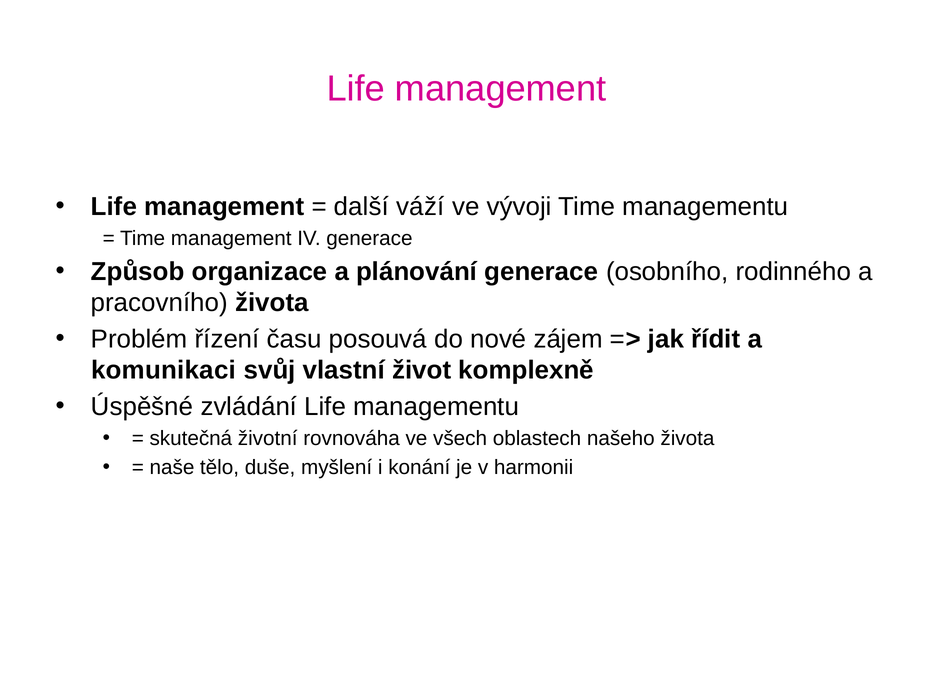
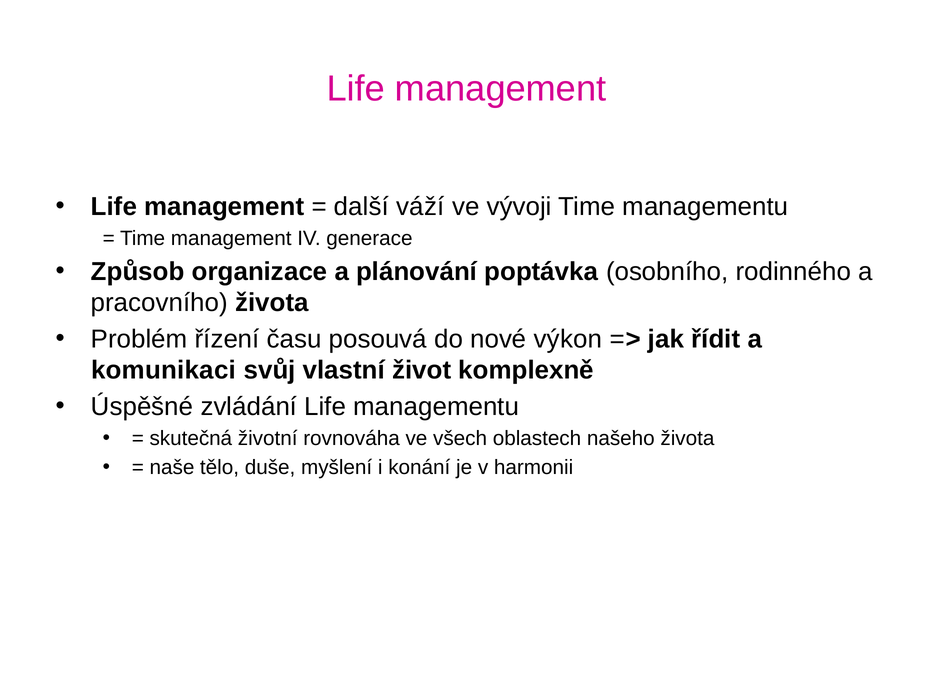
plánování generace: generace -> poptávka
zájem: zájem -> výkon
